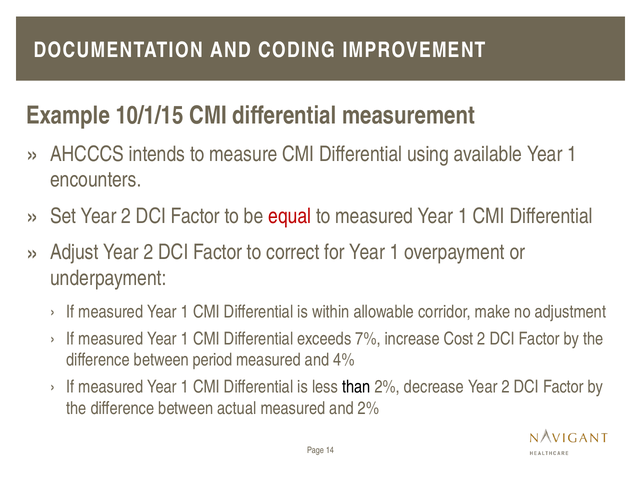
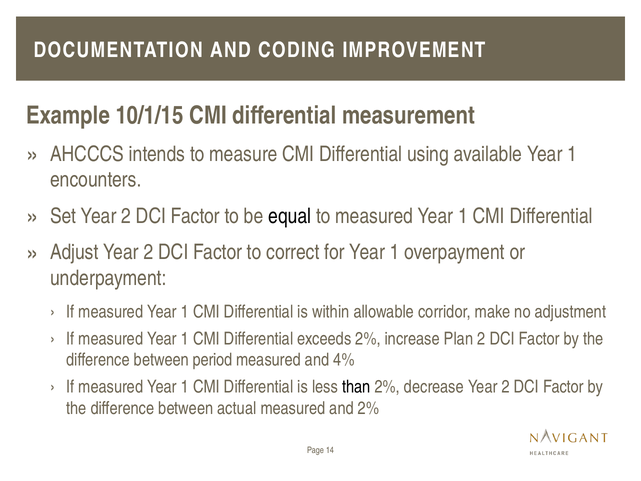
equal colour: red -> black
exceeds 7%: 7% -> 2%
Cost: Cost -> Plan
